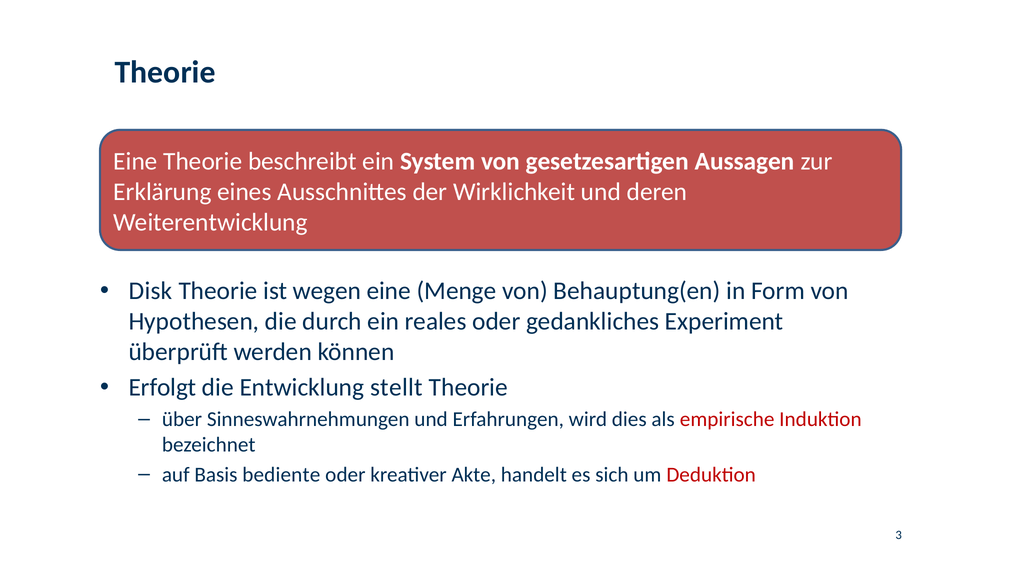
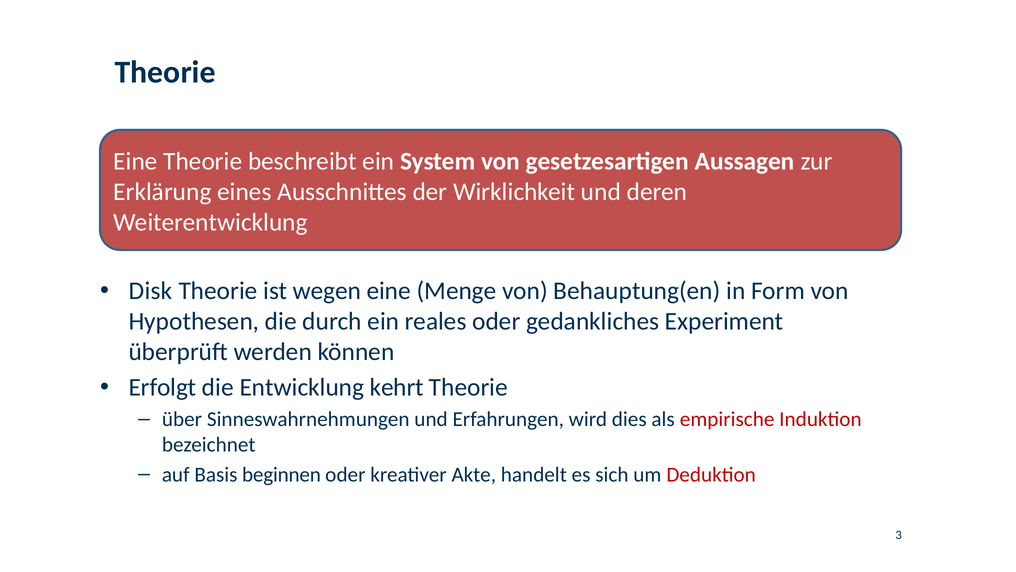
stellt: stellt -> kehrt
bediente: bediente -> beginnen
